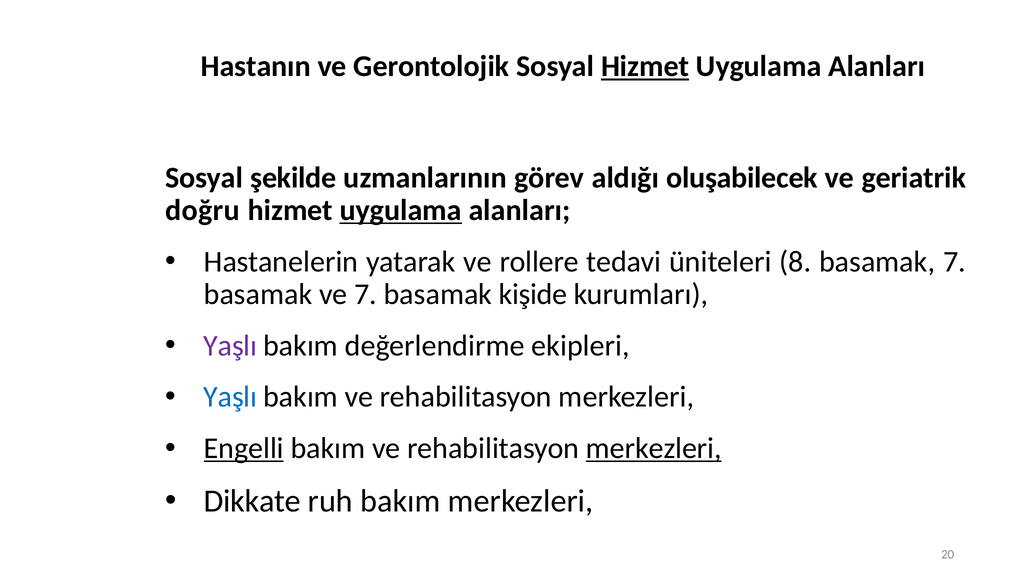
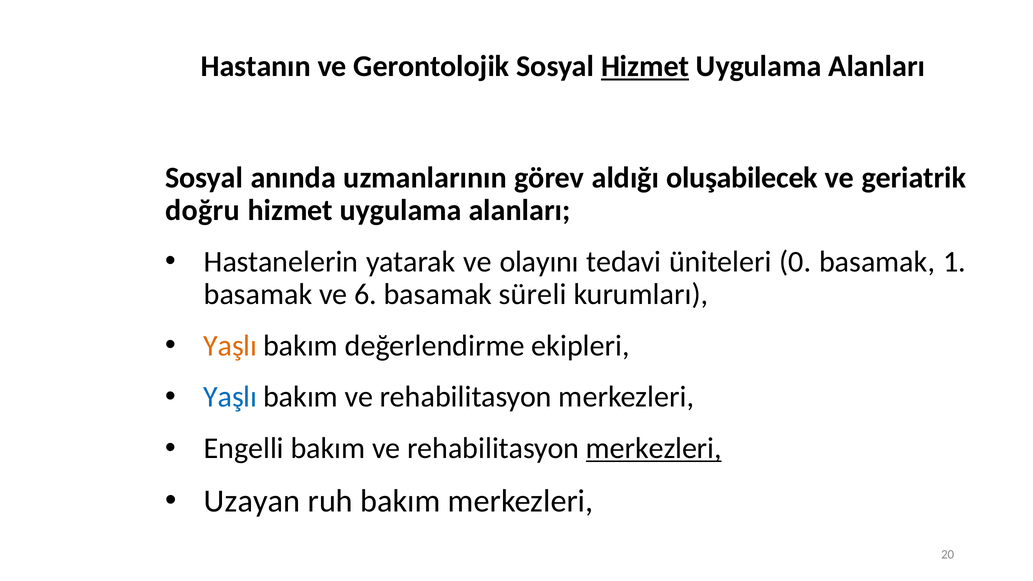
şekilde: şekilde -> anında
uygulama at (401, 210) underline: present -> none
rollere: rollere -> olayını
8: 8 -> 0
basamak 7: 7 -> 1
ve 7: 7 -> 6
kişide: kişide -> süreli
Yaşlı at (230, 346) colour: purple -> orange
Engelli underline: present -> none
Dikkate: Dikkate -> Uzayan
